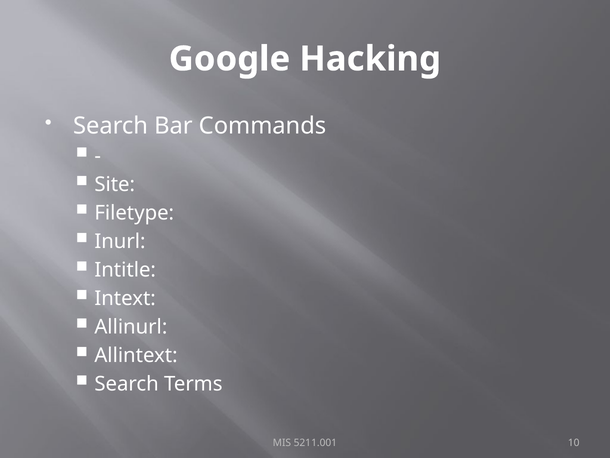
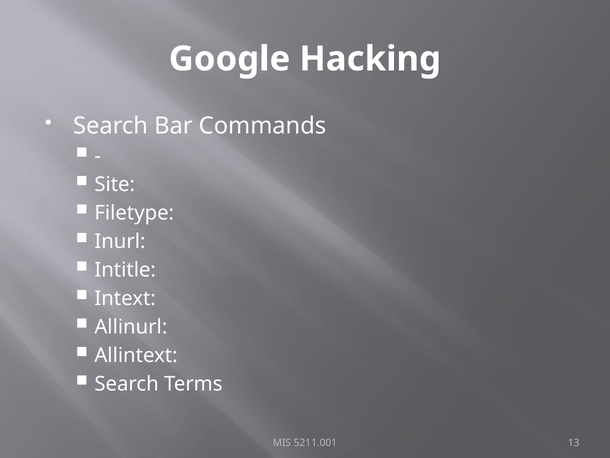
10: 10 -> 13
